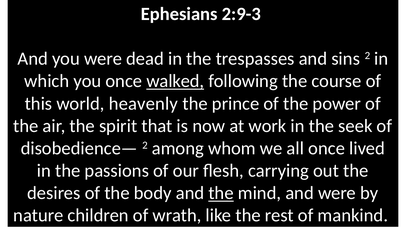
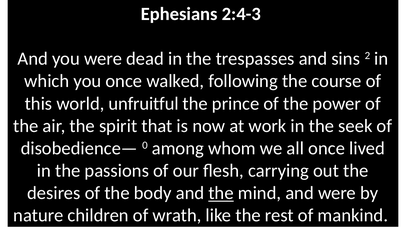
2:9-3: 2:9-3 -> 2:4-3
walked underline: present -> none
heavenly: heavenly -> unfruitful
disobedience— 2: 2 -> 0
